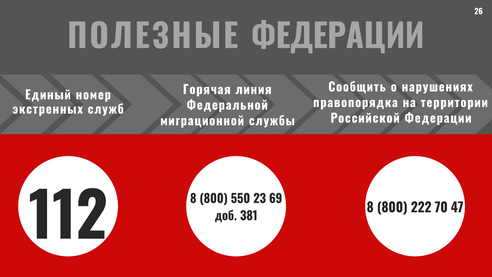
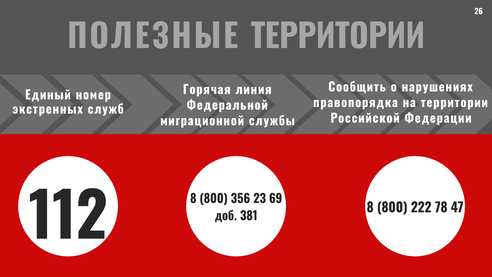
ПОЛЕЗНЫЕ ФЕДЕРАЦИИ: ФЕДЕРАЦИИ -> ТЕРРИТОРИИ
550: 550 -> 356
70: 70 -> 78
